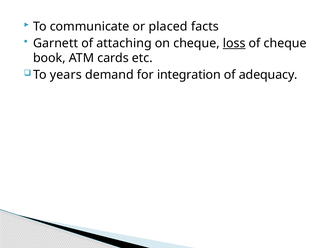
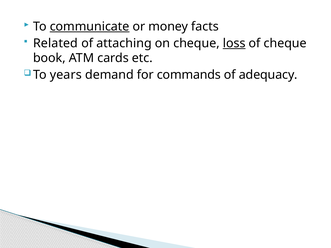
communicate underline: none -> present
placed: placed -> money
Garnett: Garnett -> Related
integration: integration -> commands
